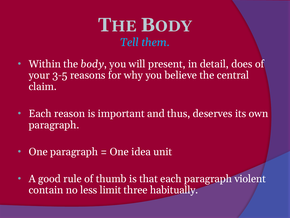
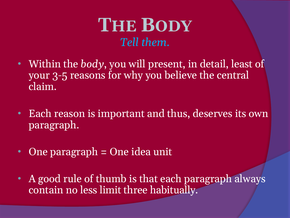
does: does -> least
violent: violent -> always
